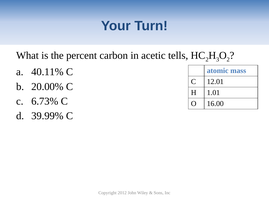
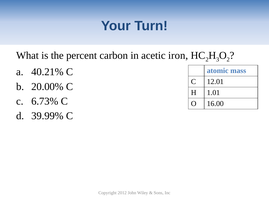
tells: tells -> iron
40.11%: 40.11% -> 40.21%
